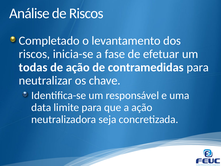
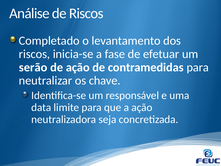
todas: todas -> serão
